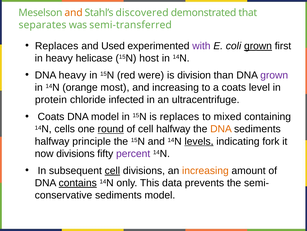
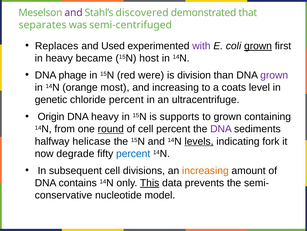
and at (74, 13) colour: orange -> purple
semi-transferred: semi-transferred -> semi-centrifuged
helicase: helicase -> became
DNA heavy: heavy -> phage
protein: protein -> genetic
chloride infected: infected -> percent
Coats at (51, 116): Coats -> Origin
DNA model: model -> heavy
is replaces: replaces -> supports
to mixed: mixed -> grown
cells: cells -> from
cell halfway: halfway -> percent
DNA at (221, 129) colour: orange -> purple
principle: principle -> helicase
now divisions: divisions -> degrade
percent at (133, 153) colour: purple -> blue
cell at (112, 170) underline: present -> none
contains underline: present -> none
This underline: none -> present
sediments at (118, 195): sediments -> nucleotide
